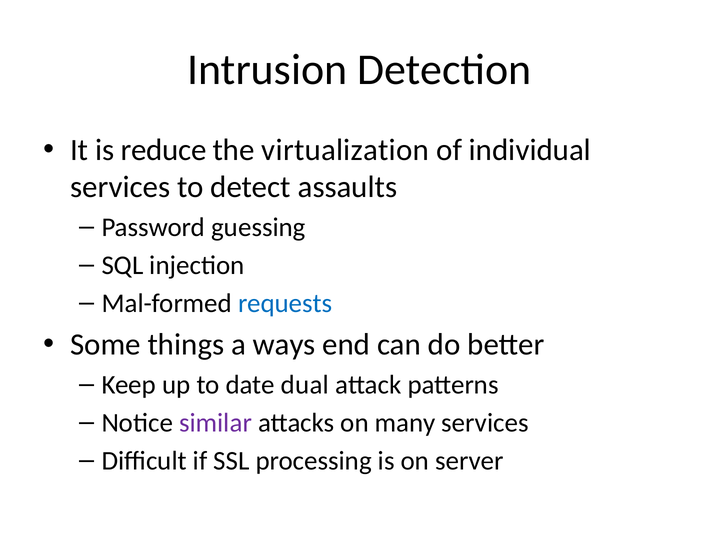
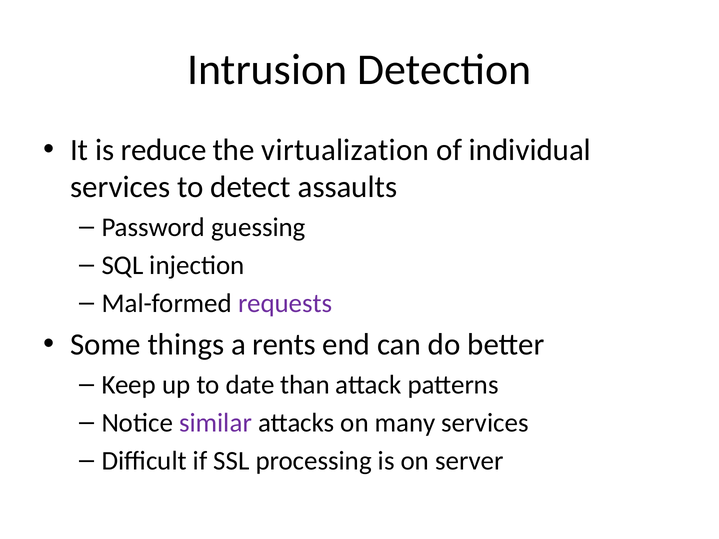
requests colour: blue -> purple
ways: ways -> rents
dual: dual -> than
